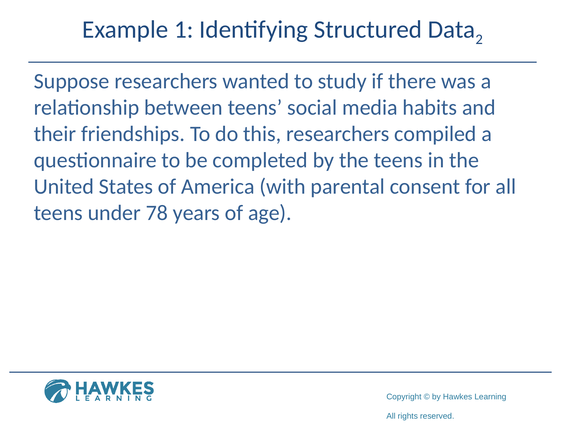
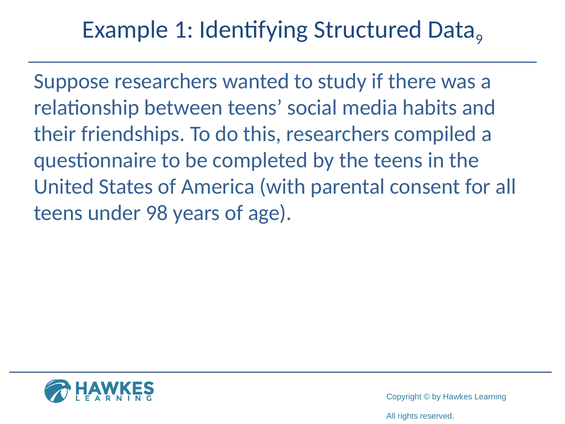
2: 2 -> 9
78: 78 -> 98
